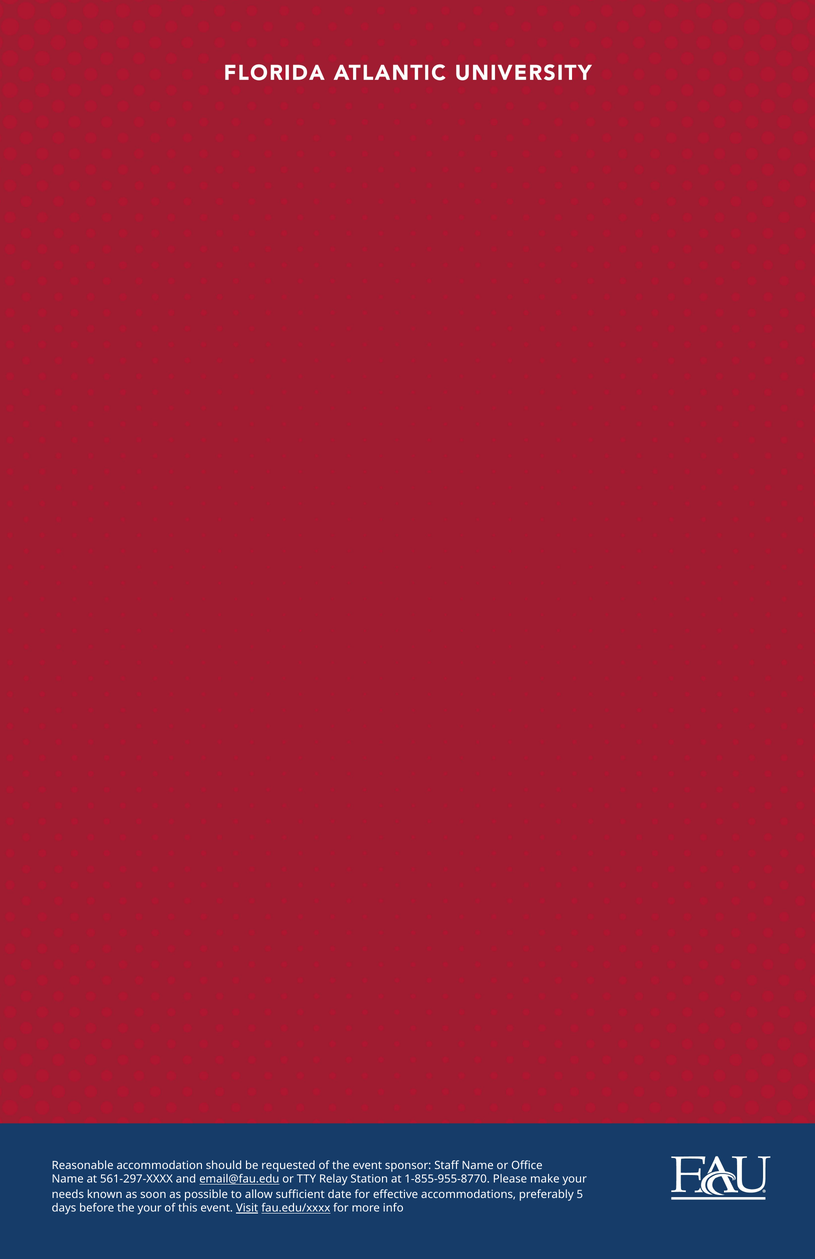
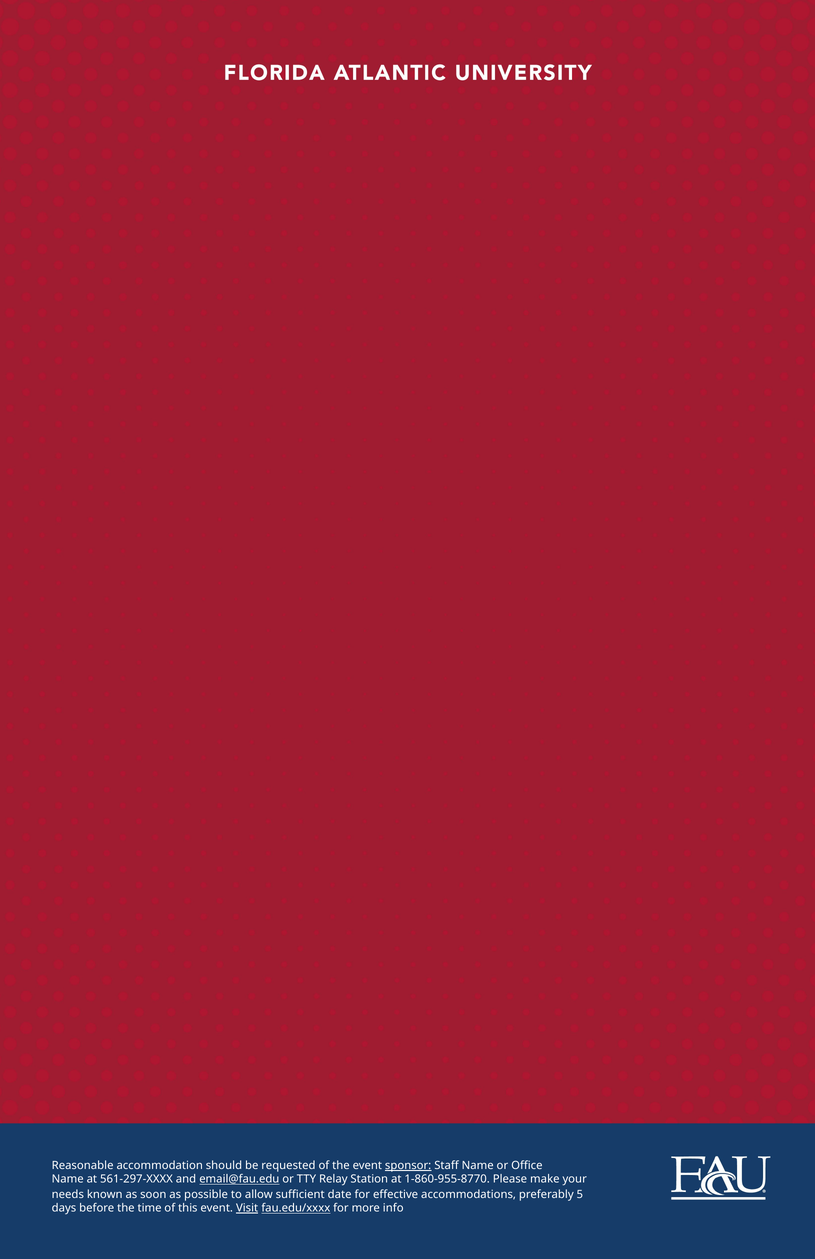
sponsor underline: none -> present
1-855-955-8770: 1-855-955-8770 -> 1-860-955-8770
the your: your -> time
